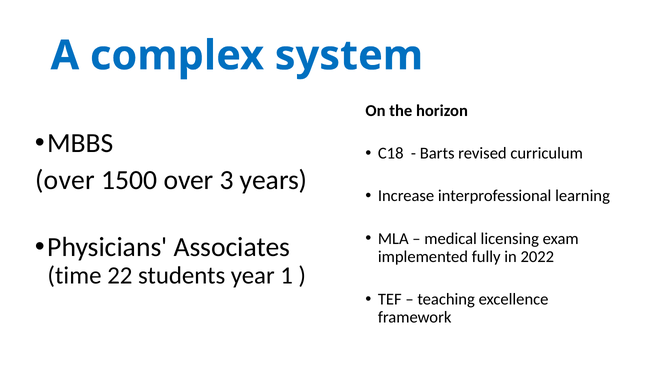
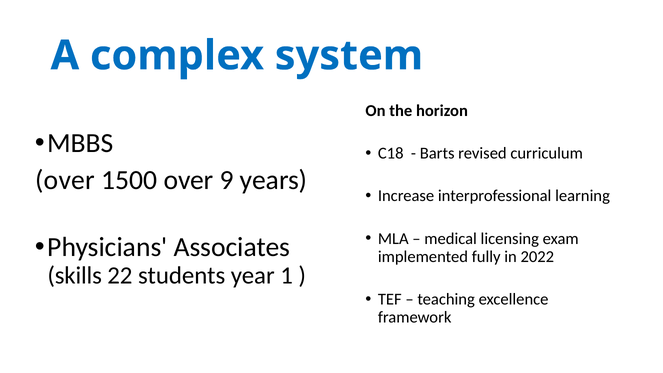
3: 3 -> 9
time: time -> skills
